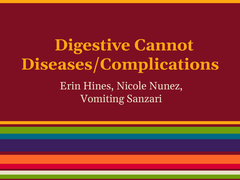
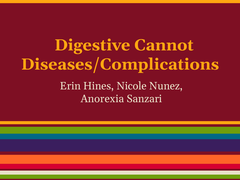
Vomiting: Vomiting -> Anorexia
